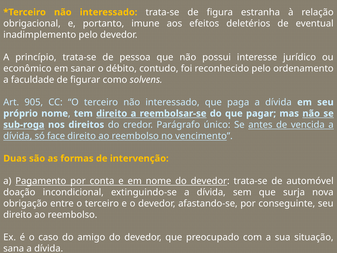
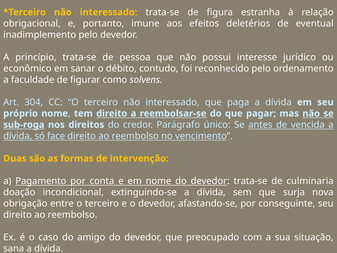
905: 905 -> 304
automóvel: automóvel -> culminaria
